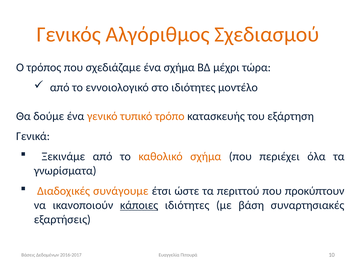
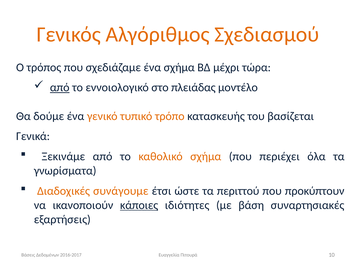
από at (60, 88) underline: none -> present
στο ιδιότητες: ιδιότητες -> πλειάδας
εξάρτηση: εξάρτηση -> βασίζεται
